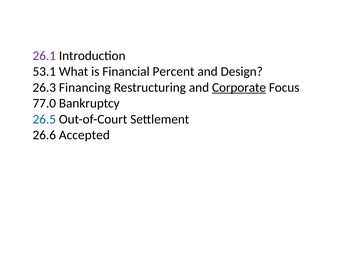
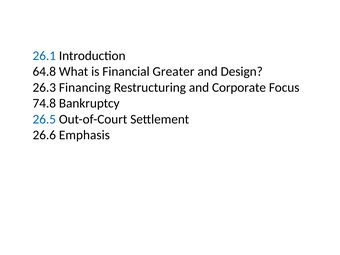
26.1 colour: purple -> blue
53.1: 53.1 -> 64.8
Percent: Percent -> Greater
Corporate underline: present -> none
77.0: 77.0 -> 74.8
Accepted: Accepted -> Emphasis
